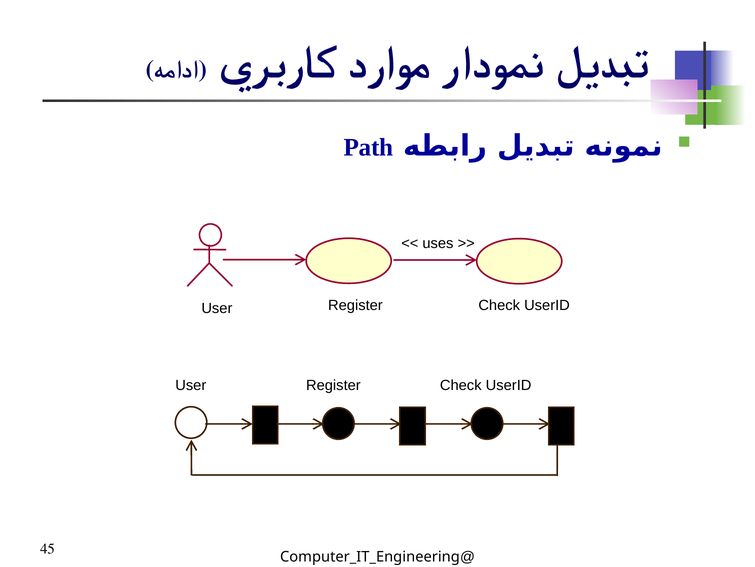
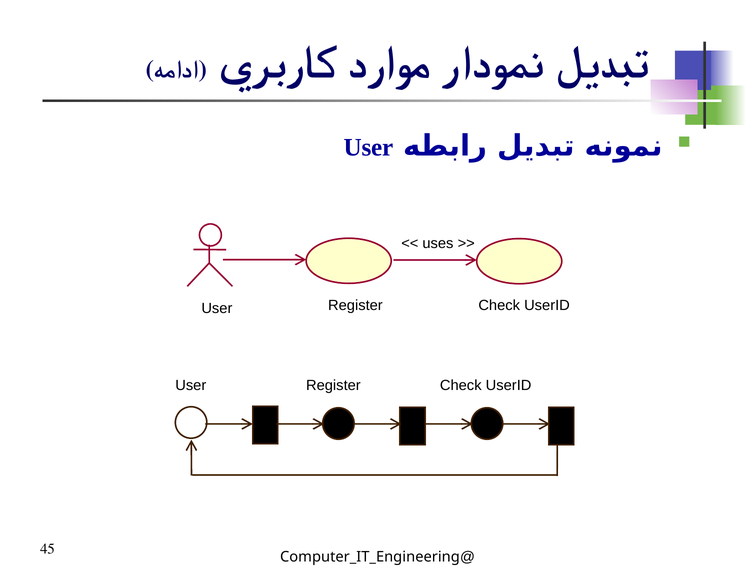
Path at (369, 147): Path -> User
